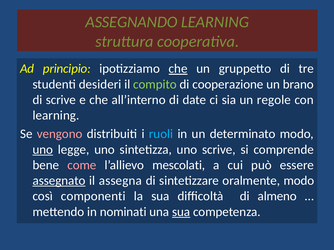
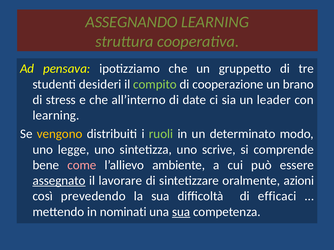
principio: principio -> pensava
che at (178, 69) underline: present -> none
di scrive: scrive -> stress
regole: regole -> leader
vengono colour: pink -> yellow
ruoli colour: light blue -> light green
uno at (43, 150) underline: present -> none
mescolati: mescolati -> ambiente
assegna: assegna -> lavorare
oralmente modo: modo -> azioni
componenti: componenti -> prevedendo
almeno: almeno -> efficaci
